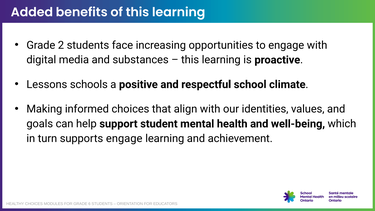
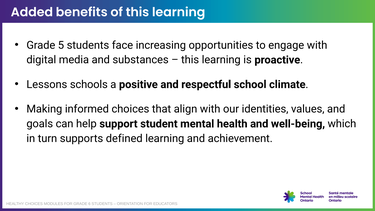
2: 2 -> 5
supports engage: engage -> defined
